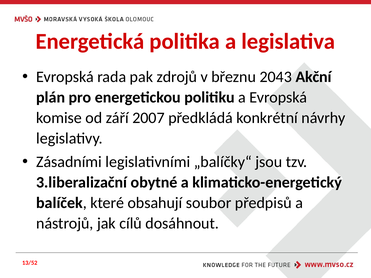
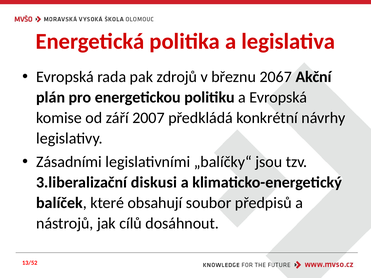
2043: 2043 -> 2067
obytné: obytné -> diskusi
